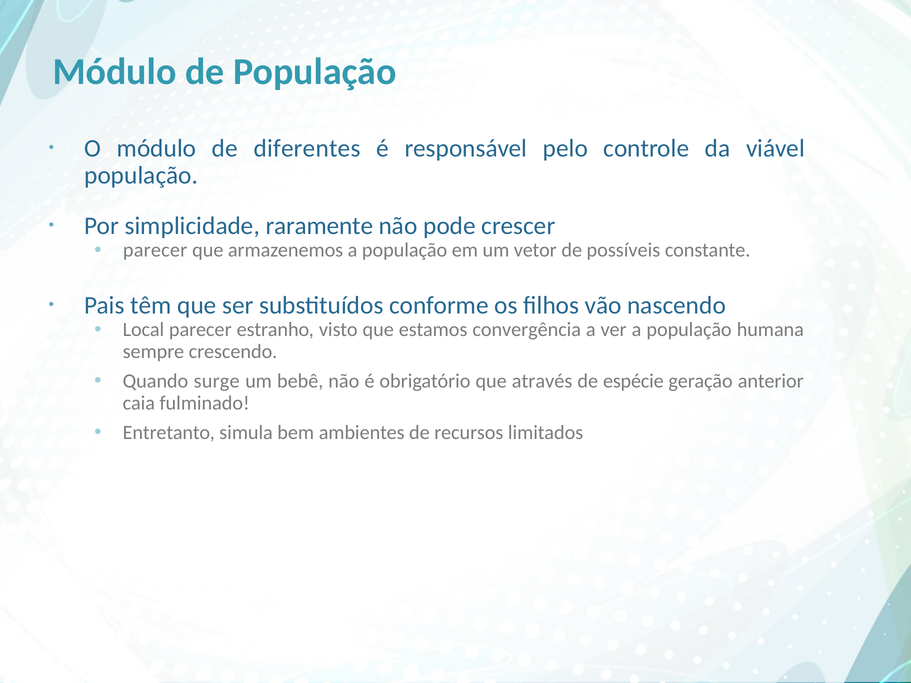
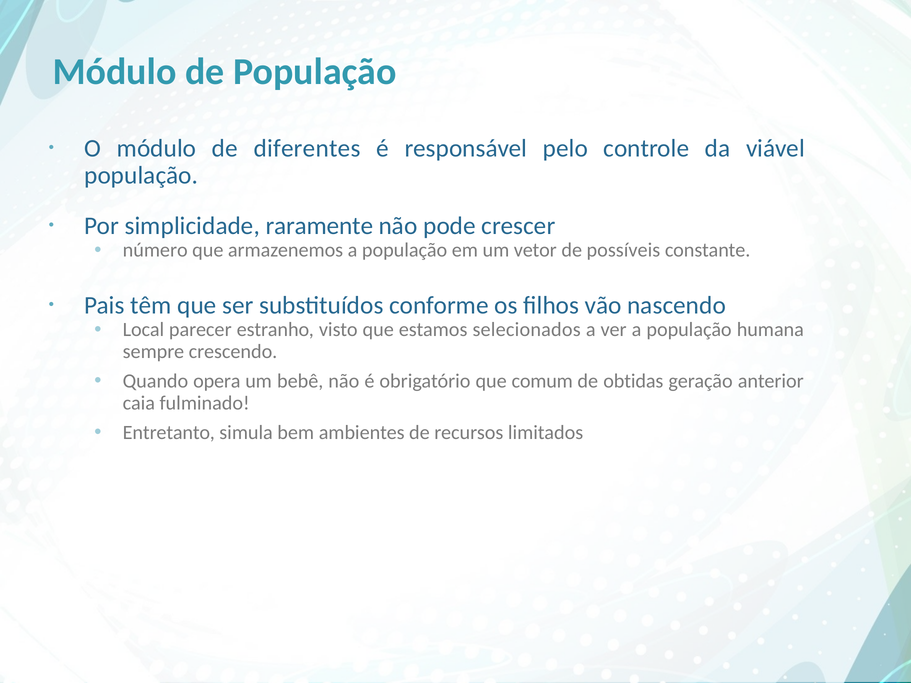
parecer at (155, 250): parecer -> número
convergência: convergência -> selecionados
surge: surge -> opera
através: através -> comum
espécie: espécie -> obtidas
